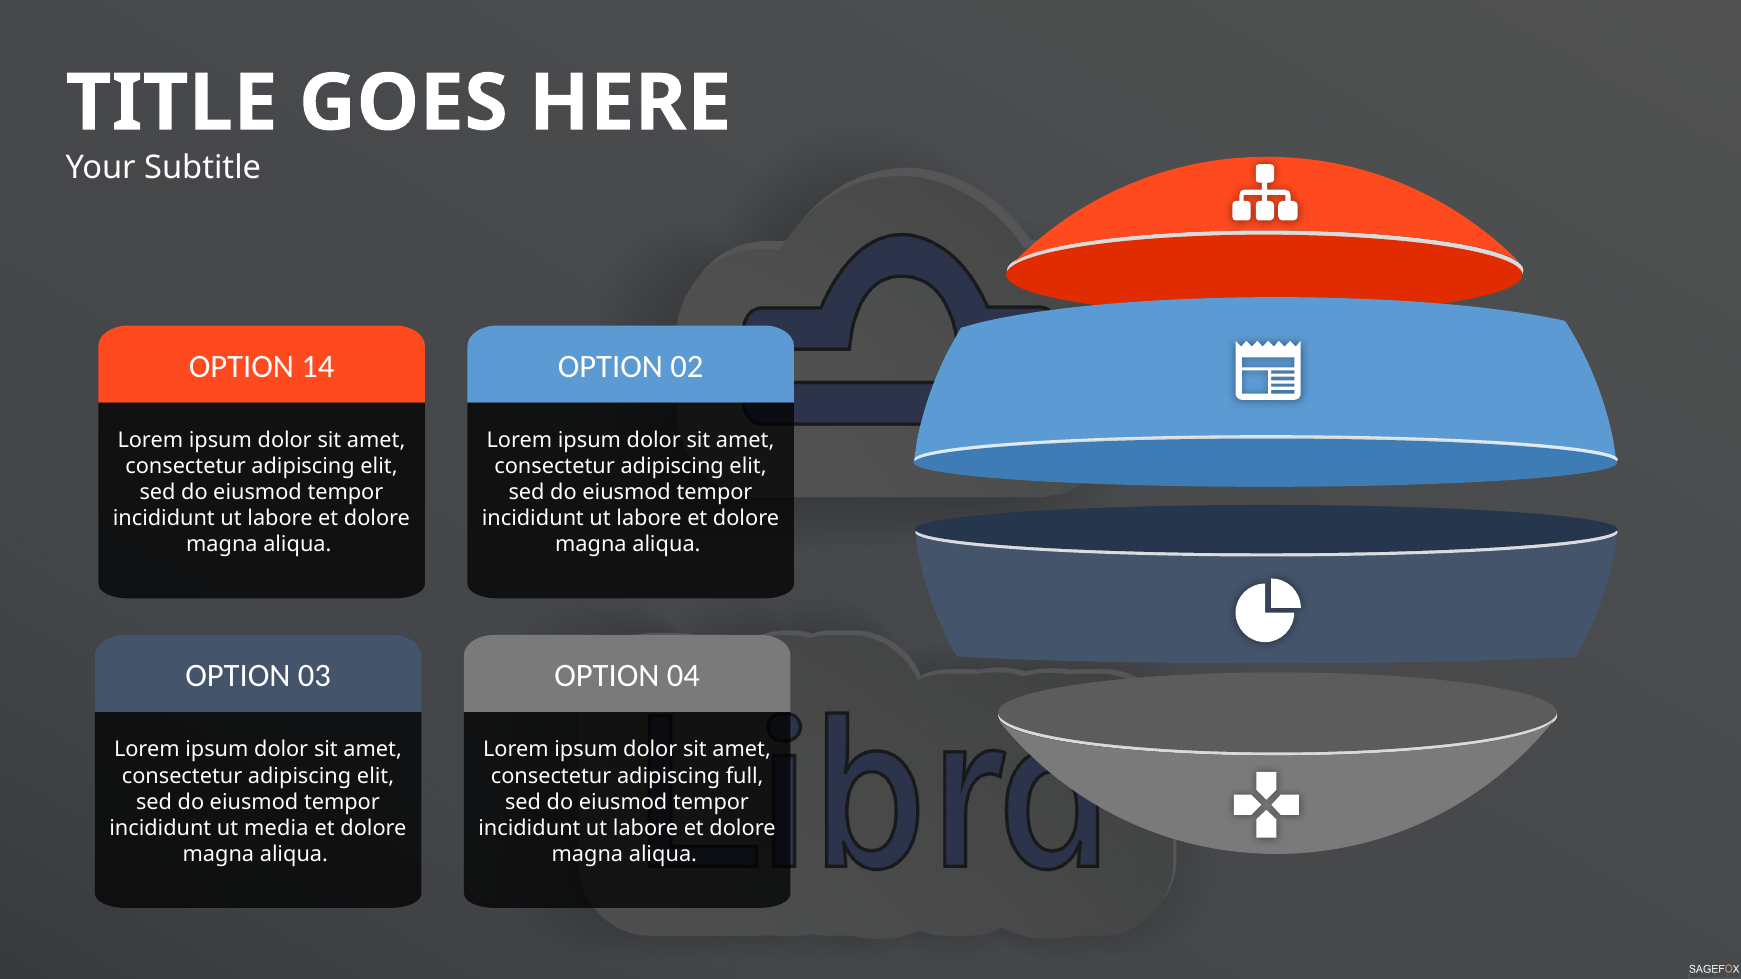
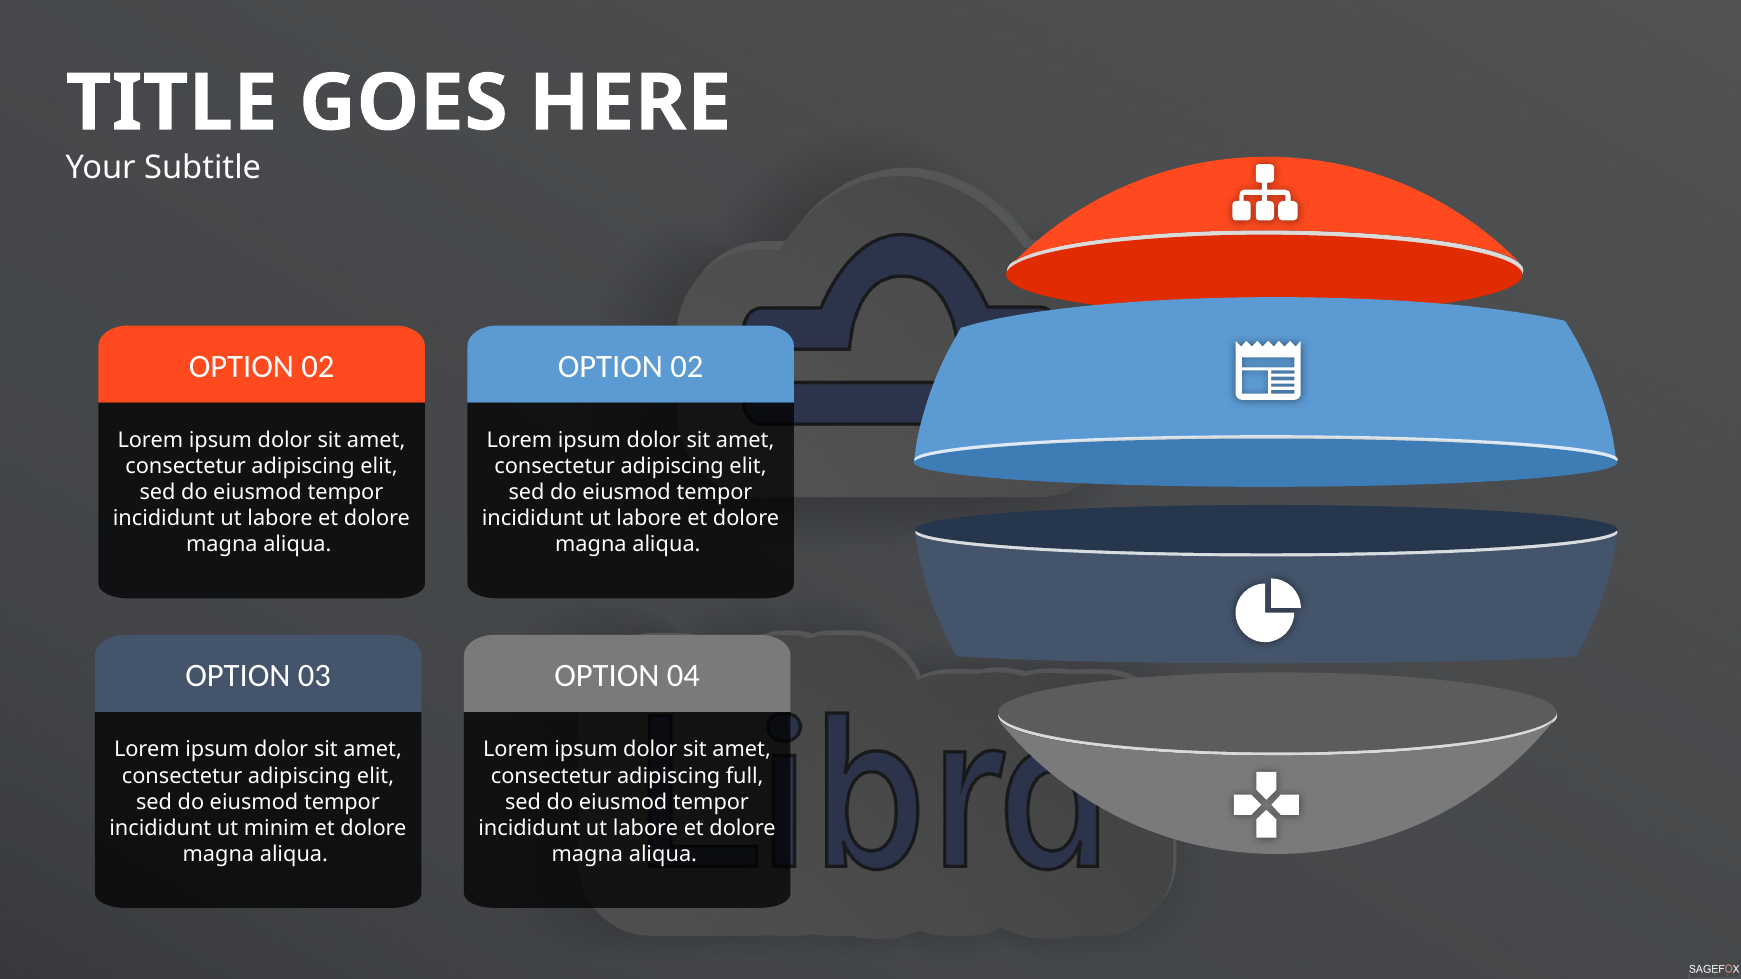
14 at (318, 366): 14 -> 02
media: media -> minim
